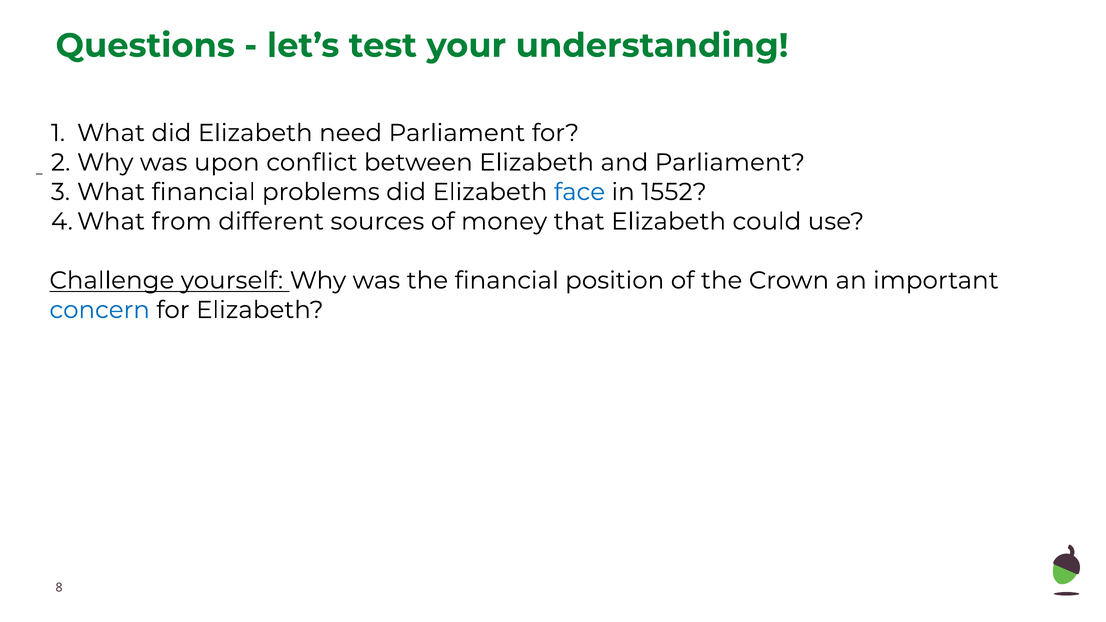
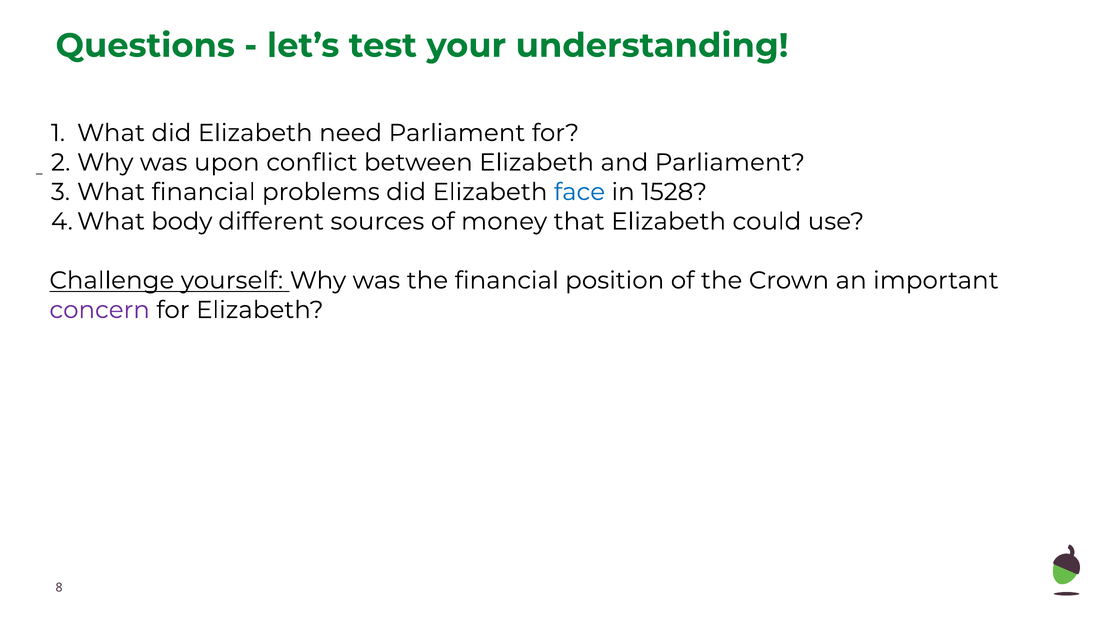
1552: 1552 -> 1528
from: from -> body
concern colour: blue -> purple
